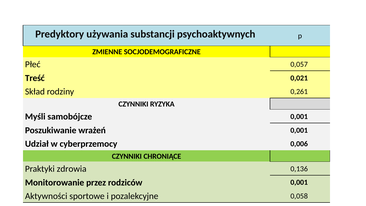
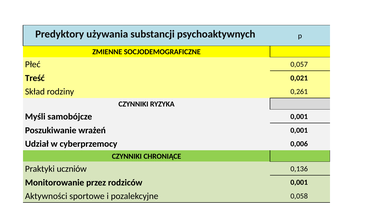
zdrowia: zdrowia -> uczniów
